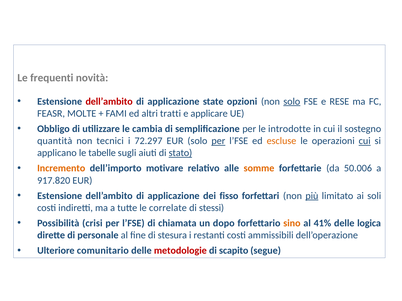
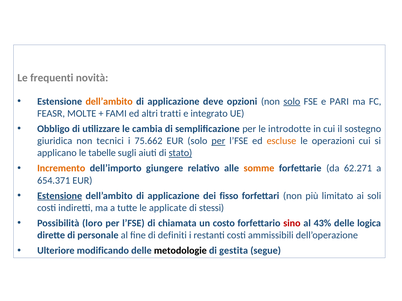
dell’ambito at (109, 102) colour: red -> orange
state: state -> deve
RESE: RESE -> PARI
applicare: applicare -> integrato
quantità: quantità -> giuridica
72.297: 72.297 -> 75.662
cui at (365, 141) underline: present -> none
motivare: motivare -> giungere
50.006: 50.006 -> 62.271
917.820: 917.820 -> 654.371
Estensione at (60, 196) underline: none -> present
più underline: present -> none
correlate: correlate -> applicate
crisi: crisi -> loro
dopo: dopo -> costo
sino colour: orange -> red
41%: 41% -> 43%
stesura: stesura -> definiti
comunitario: comunitario -> modificando
metodologie colour: red -> black
scapito: scapito -> gestita
